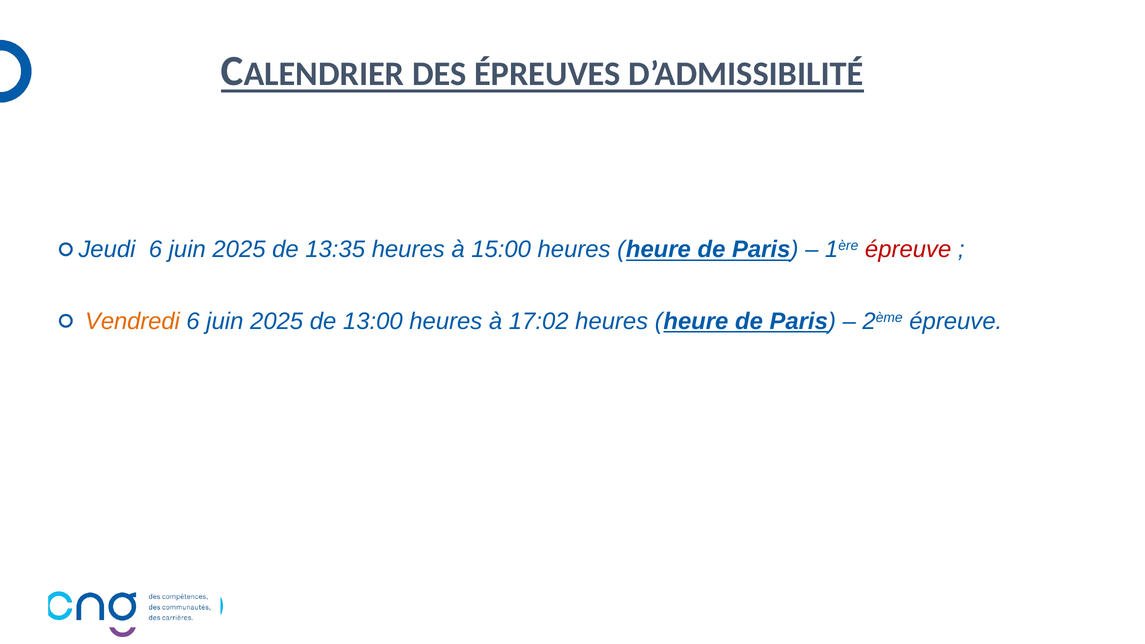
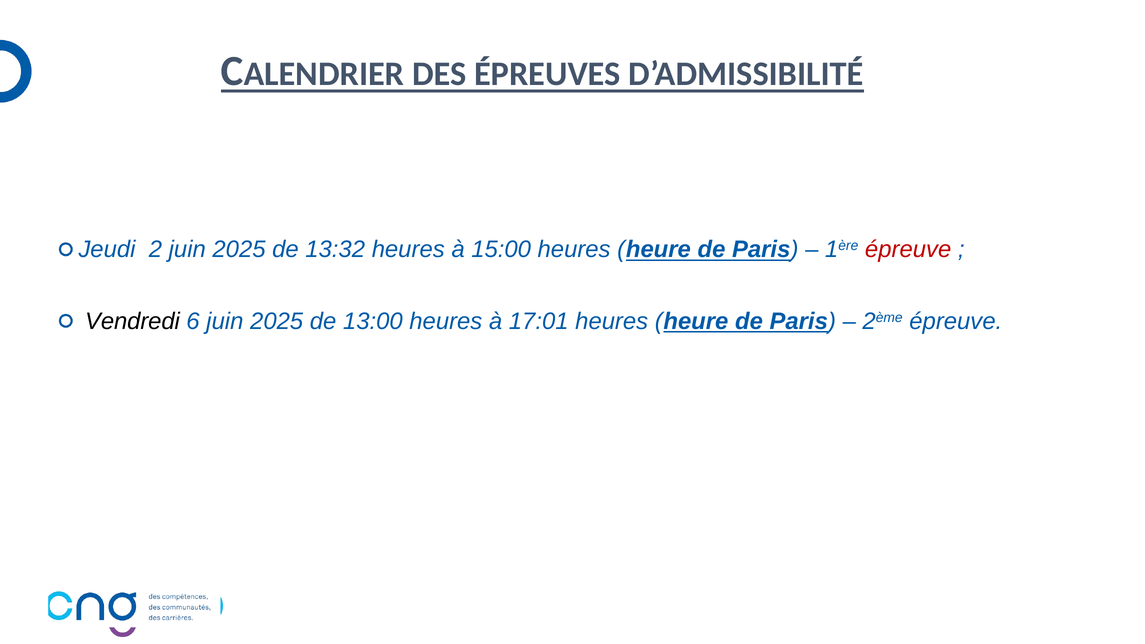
Jeudi 6: 6 -> 2
13:35: 13:35 -> 13:32
Vendredi colour: orange -> black
17:02: 17:02 -> 17:01
